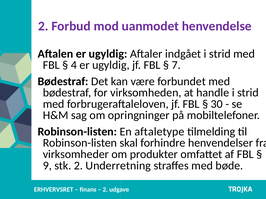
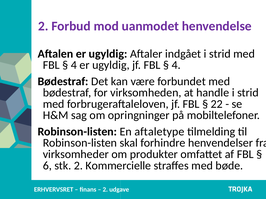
7 at (176, 65): 7 -> 4
30: 30 -> 22
9: 9 -> 6
Underretning: Underretning -> Kommercielle
